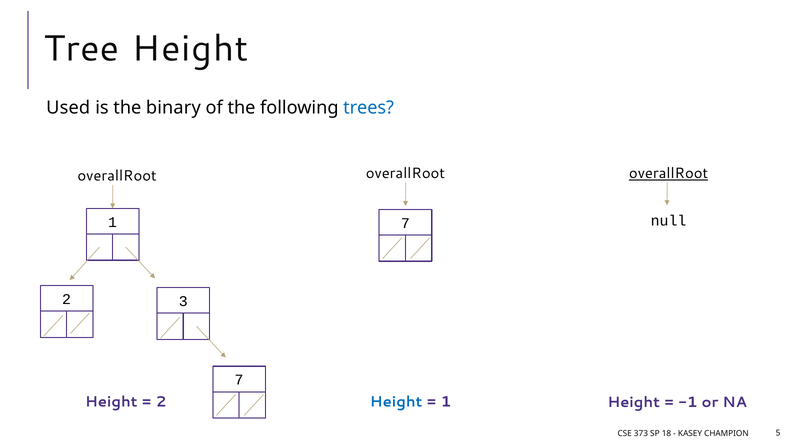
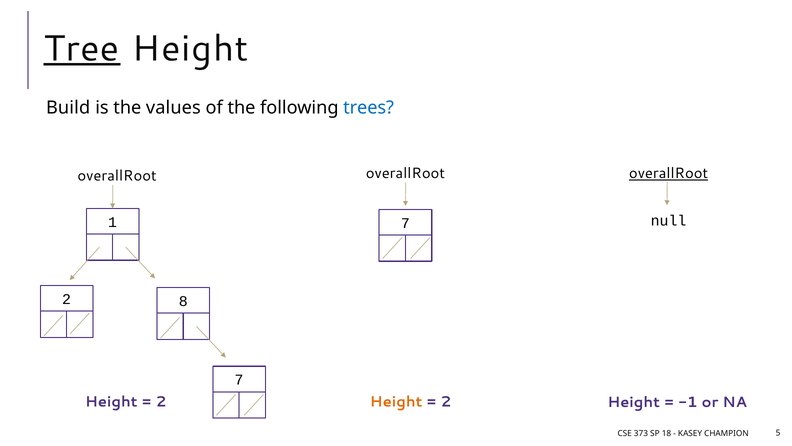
Tree underline: none -> present
Used: Used -> Build
binary: binary -> values
3: 3 -> 8
Height at (396, 401) colour: blue -> orange
1 at (446, 401): 1 -> 2
